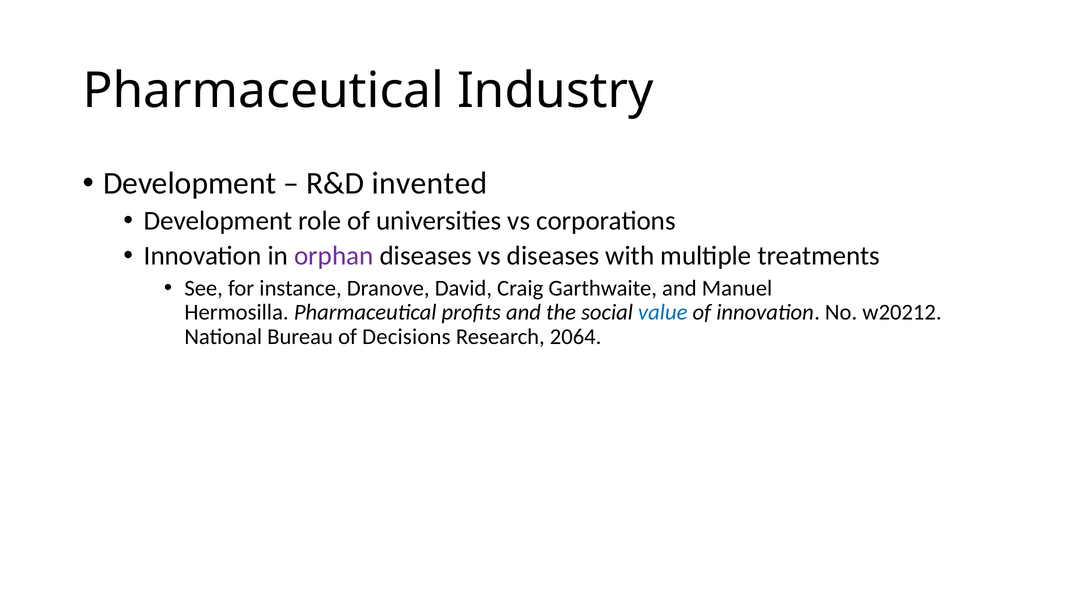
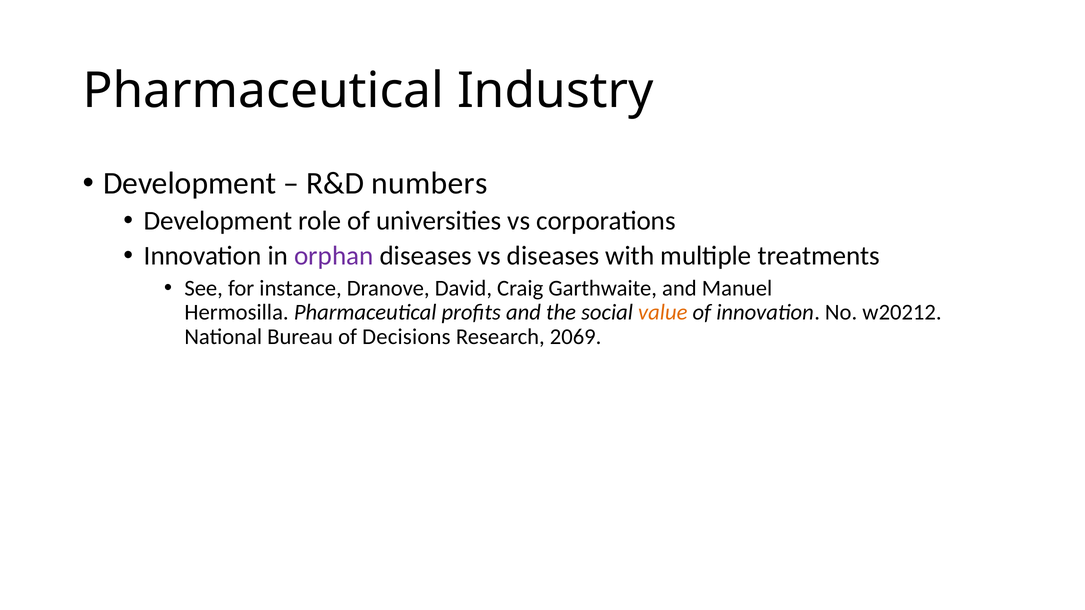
invented: invented -> numbers
value colour: blue -> orange
2064: 2064 -> 2069
